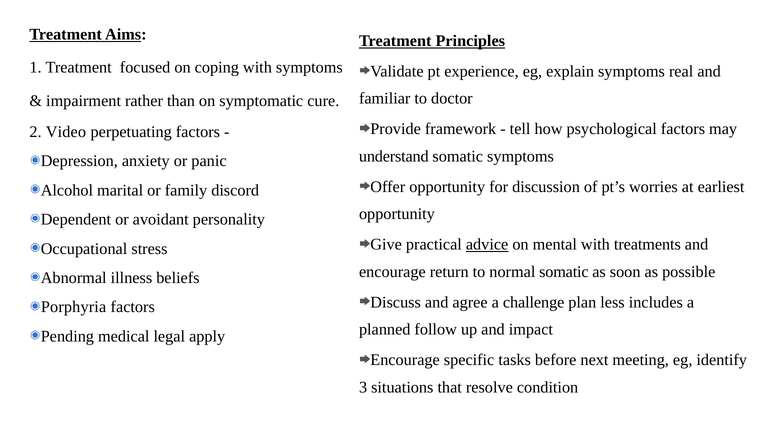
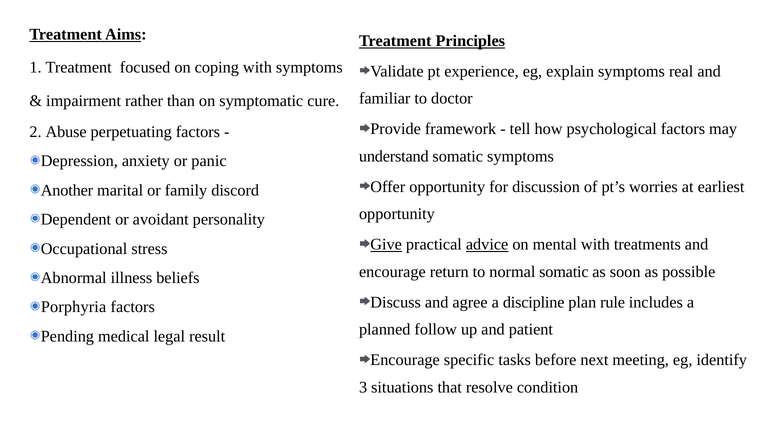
Video: Video -> Abuse
Alcohol: Alcohol -> Another
Give underline: none -> present
challenge: challenge -> discipline
less: less -> rule
impact: impact -> patient
apply: apply -> result
